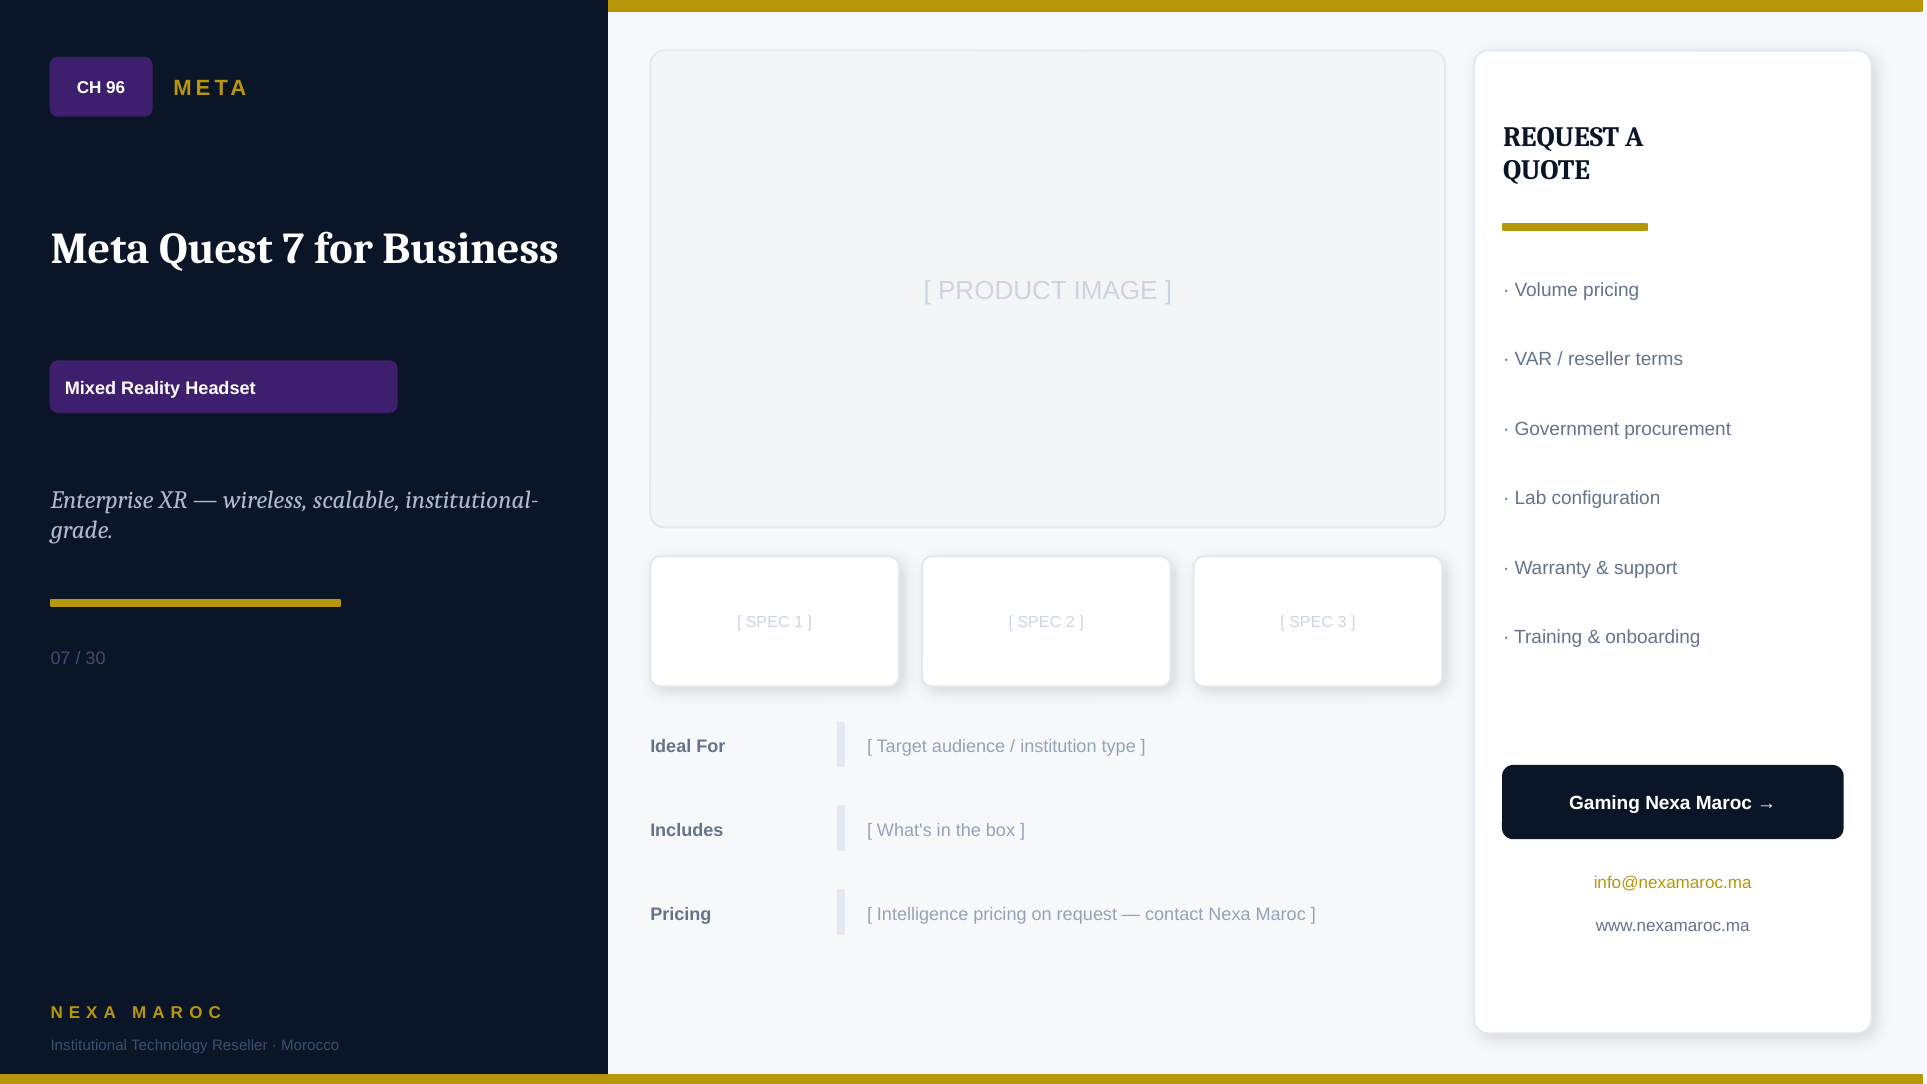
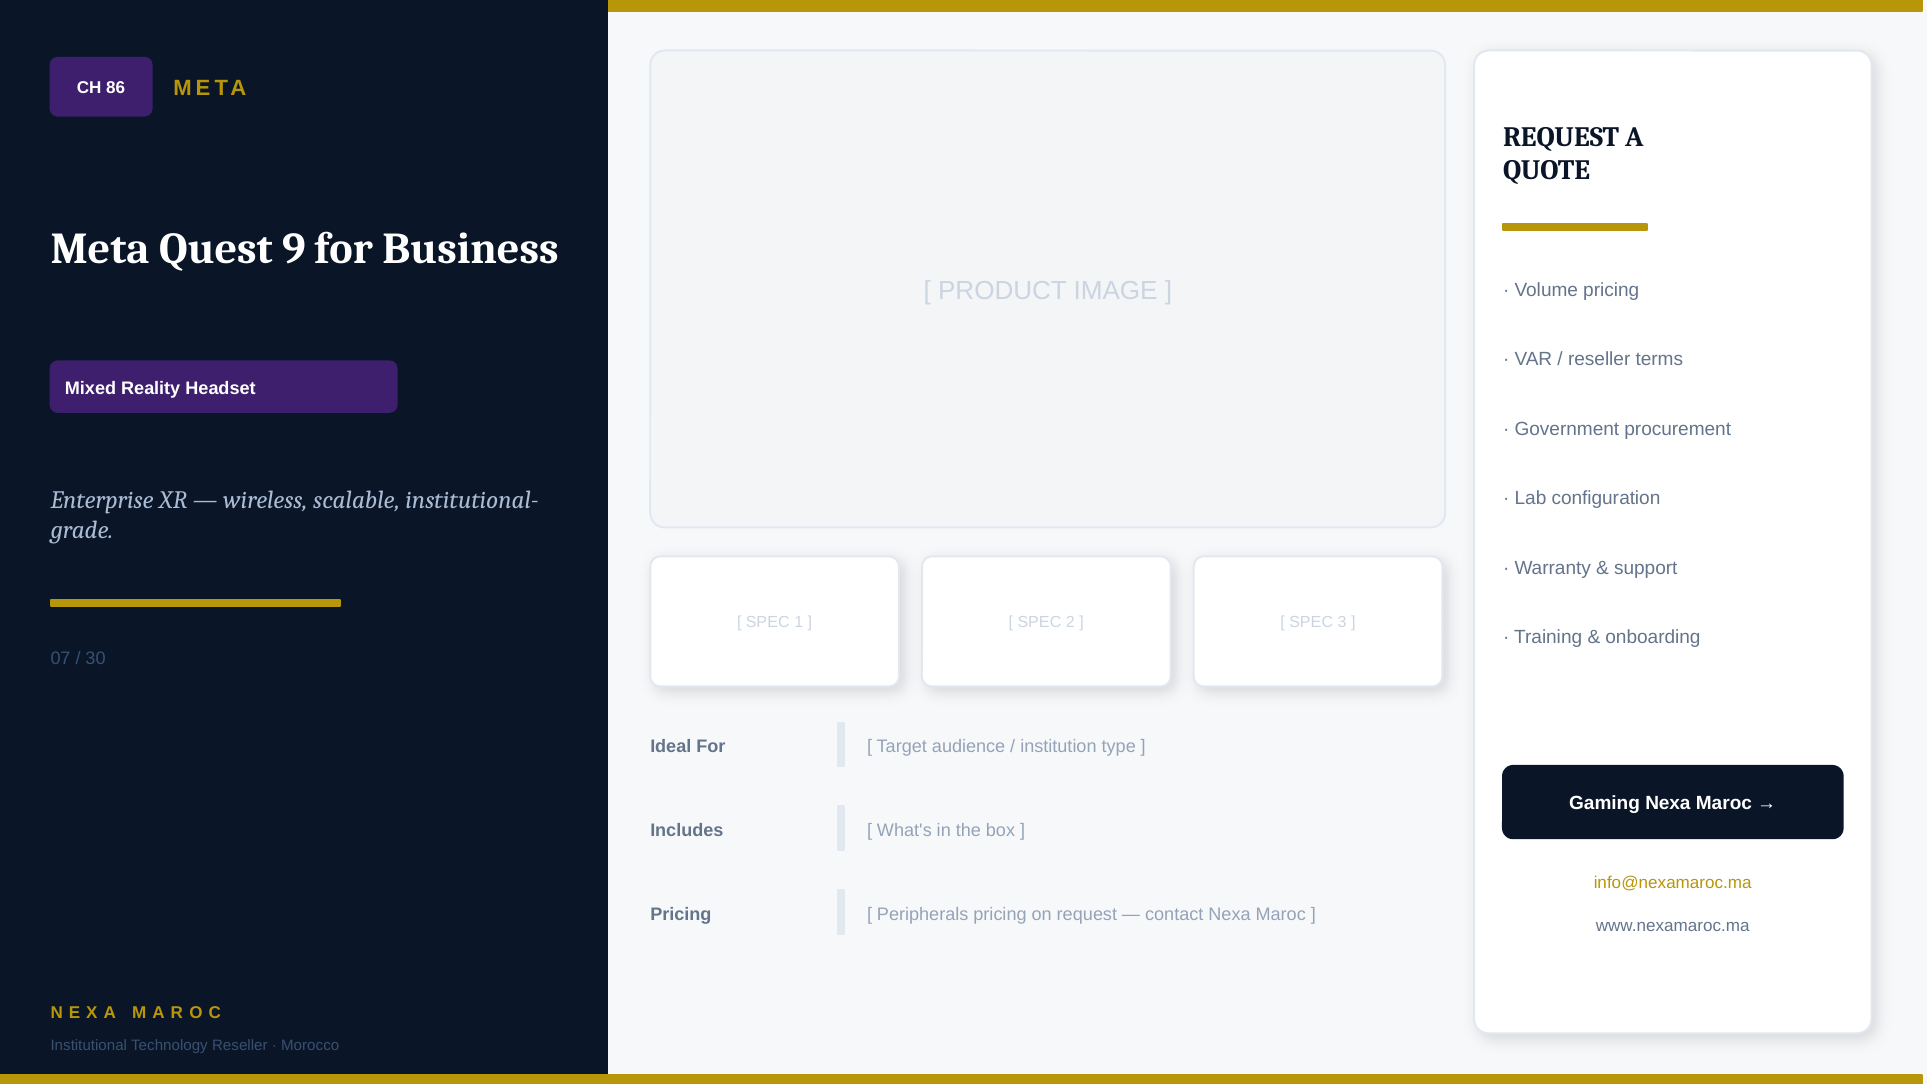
96: 96 -> 86
7: 7 -> 9
Intelligence: Intelligence -> Peripherals
